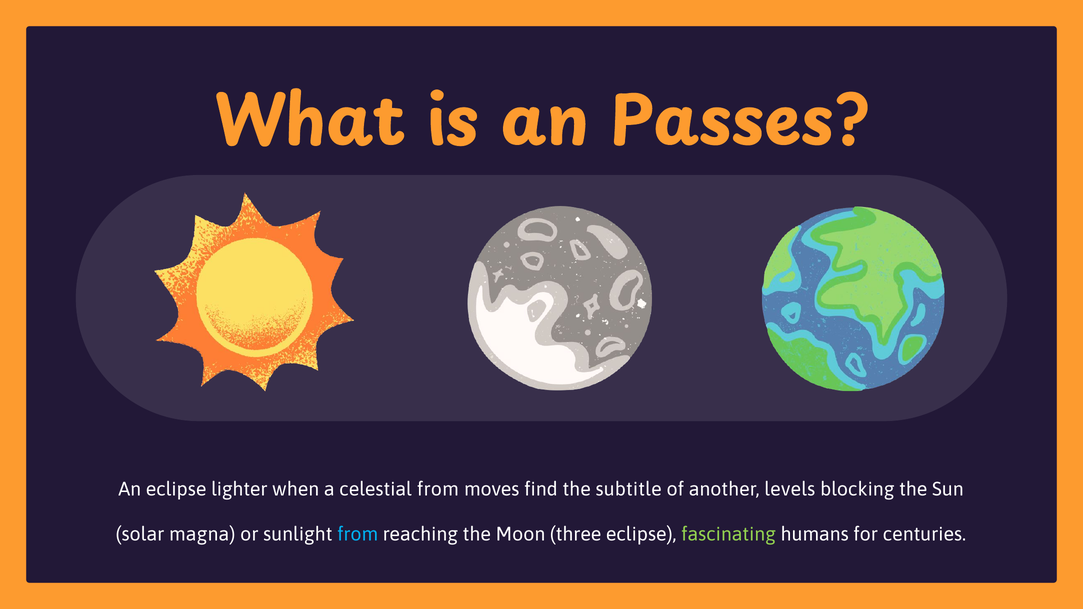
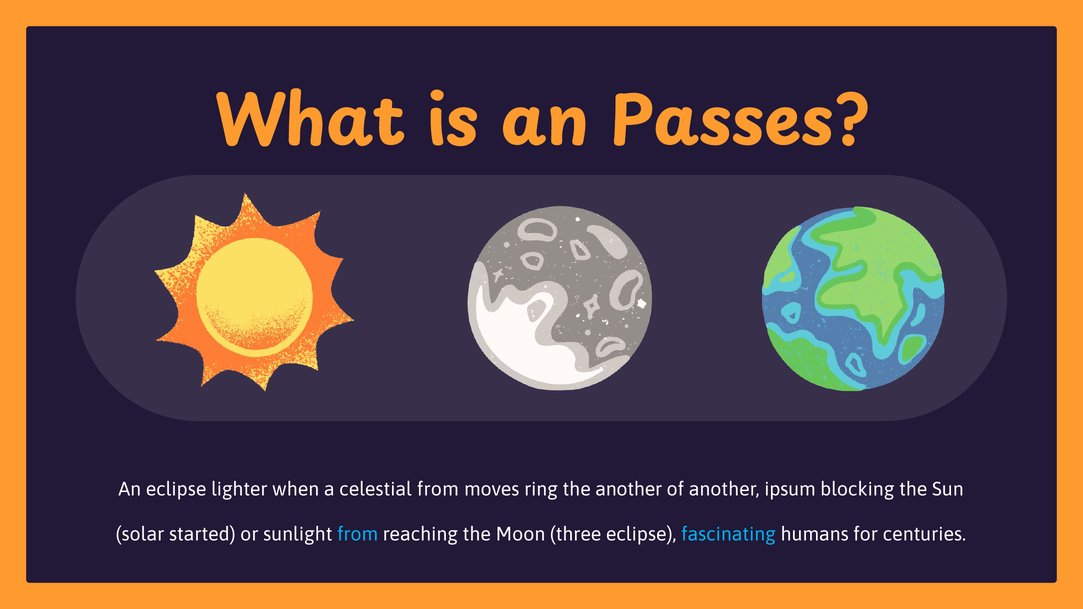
find: find -> ring
the subtitle: subtitle -> another
levels: levels -> ipsum
magna: magna -> started
fascinating colour: light green -> light blue
